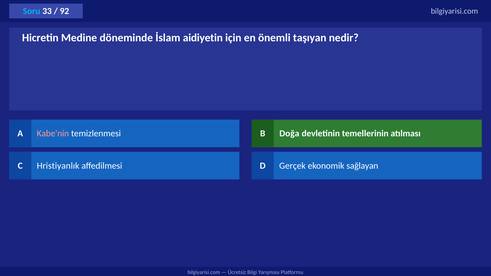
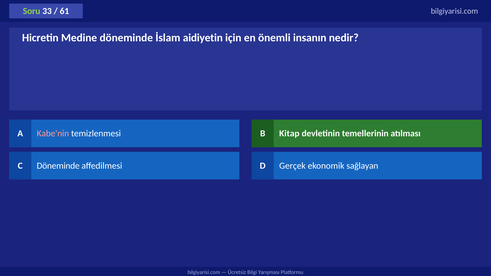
Soru colour: light blue -> light green
92: 92 -> 61
taşıyan: taşıyan -> insanın
Doğa: Doğa -> Kitap
C Hristiyanlık: Hristiyanlık -> Döneminde
